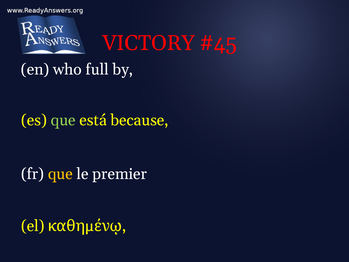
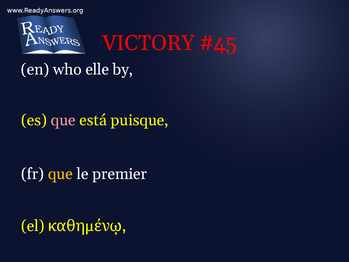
full: full -> elle
que at (63, 120) colour: light green -> pink
because: because -> puisque
